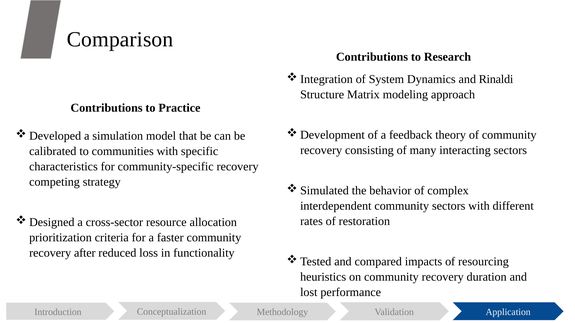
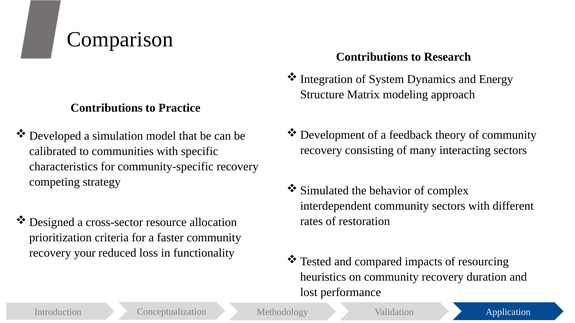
Rinaldi: Rinaldi -> Energy
after: after -> your
